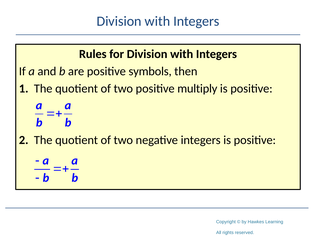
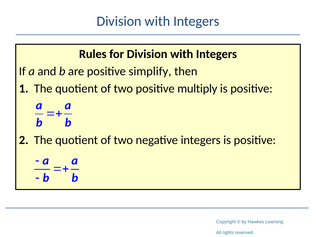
symbols: symbols -> simplify
